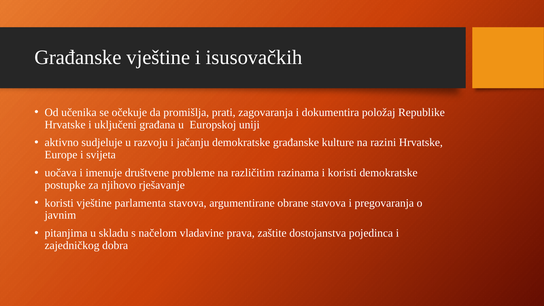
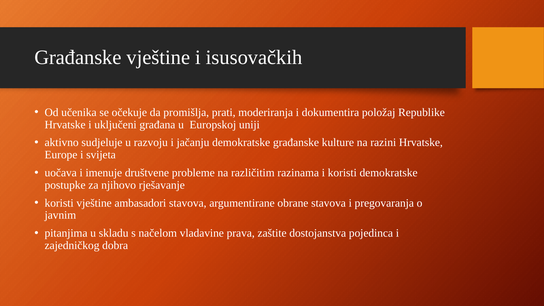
zagovaranja: zagovaranja -> moderiranja
parlamenta: parlamenta -> ambasadori
